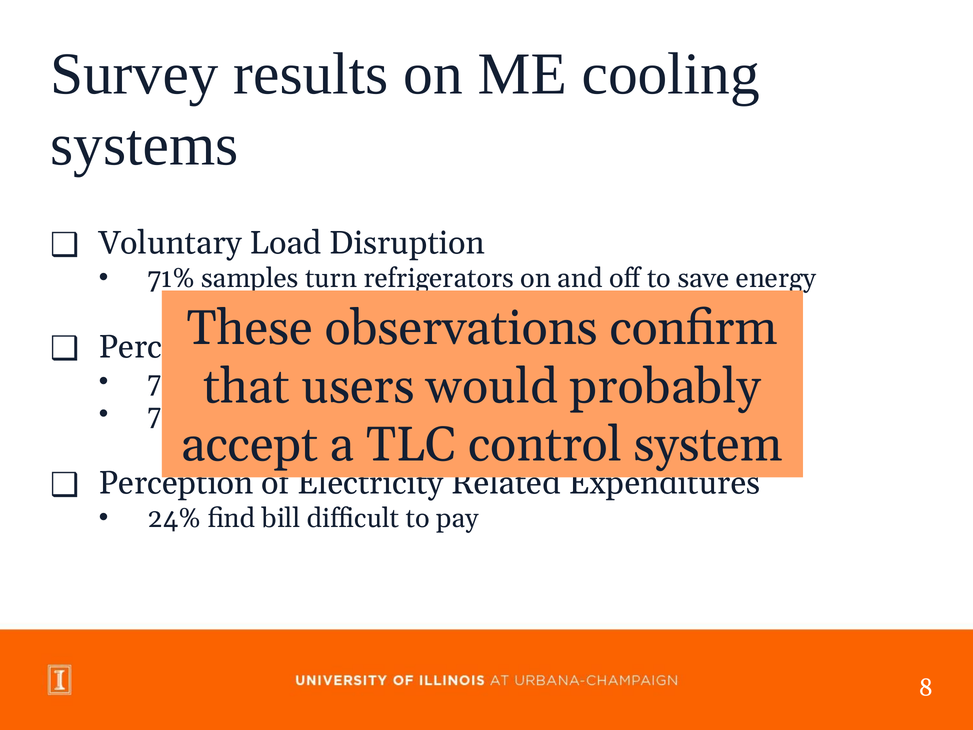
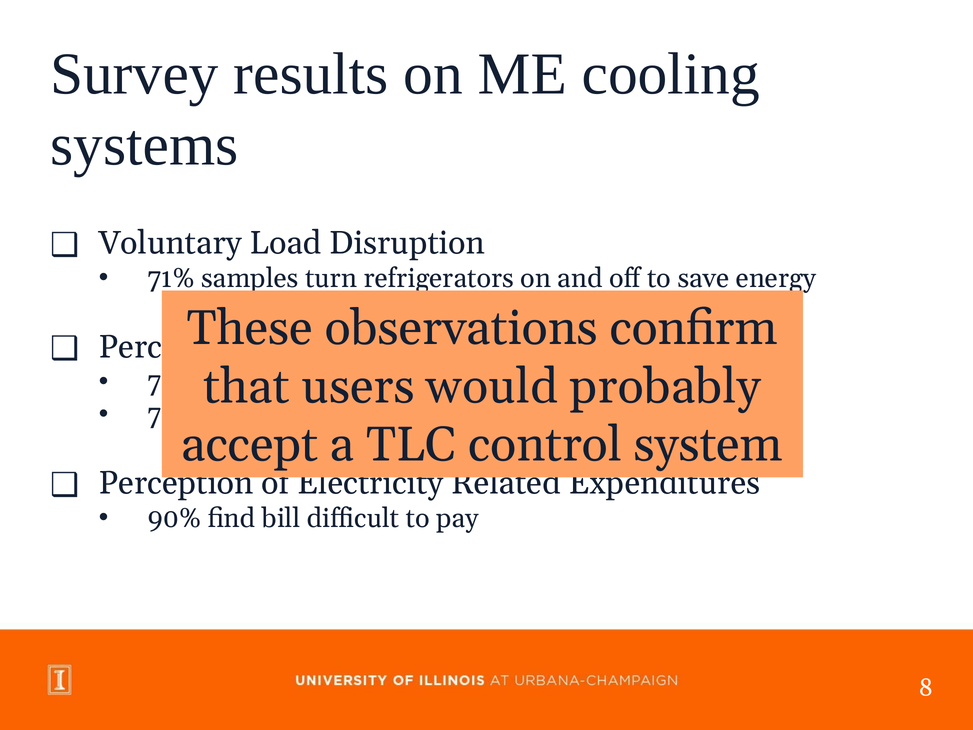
24%: 24% -> 90%
